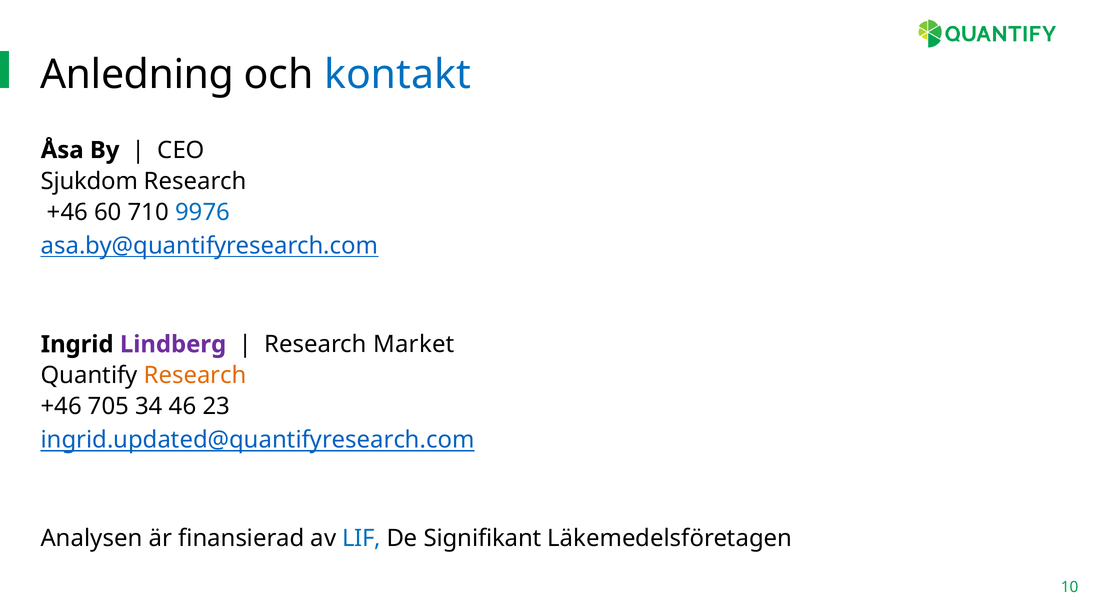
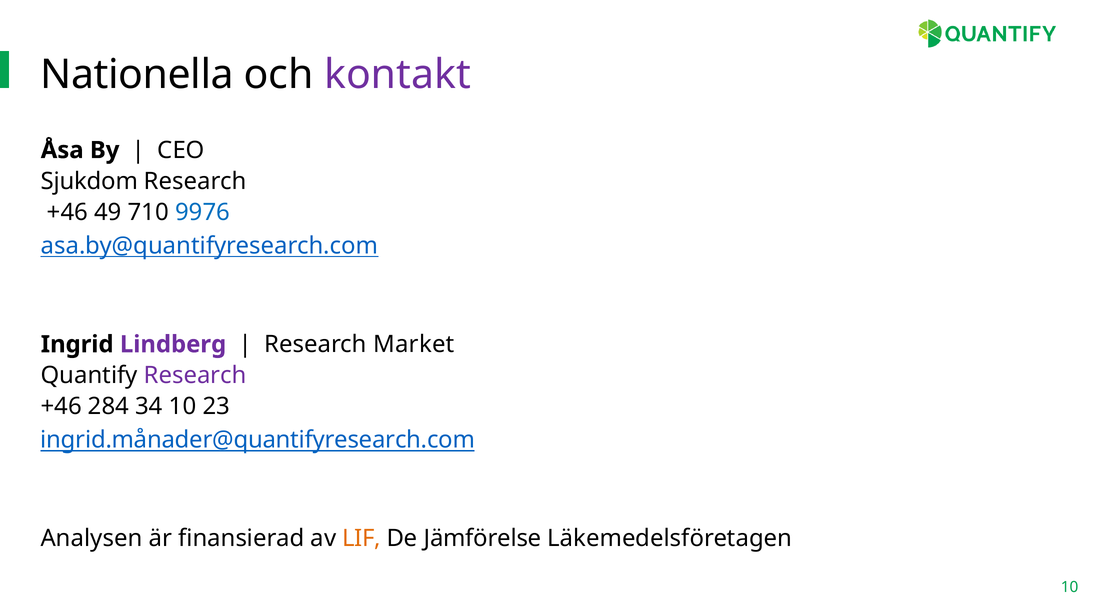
Anledning: Anledning -> Nationella
kontakt colour: blue -> purple
60: 60 -> 49
Research at (195, 375) colour: orange -> purple
705: 705 -> 284
34 46: 46 -> 10
ingrid.updated@quantifyresearch.com: ingrid.updated@quantifyresearch.com -> ingrid.månader@quantifyresearch.com
LIF colour: blue -> orange
Signifikant: Signifikant -> Jämförelse
